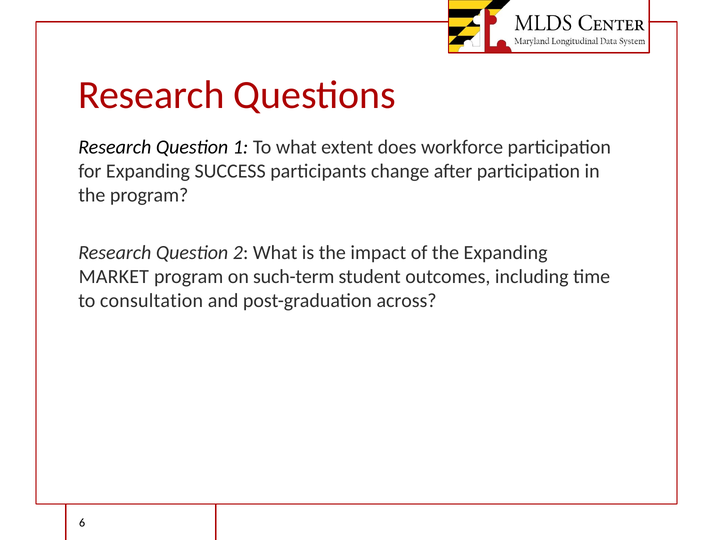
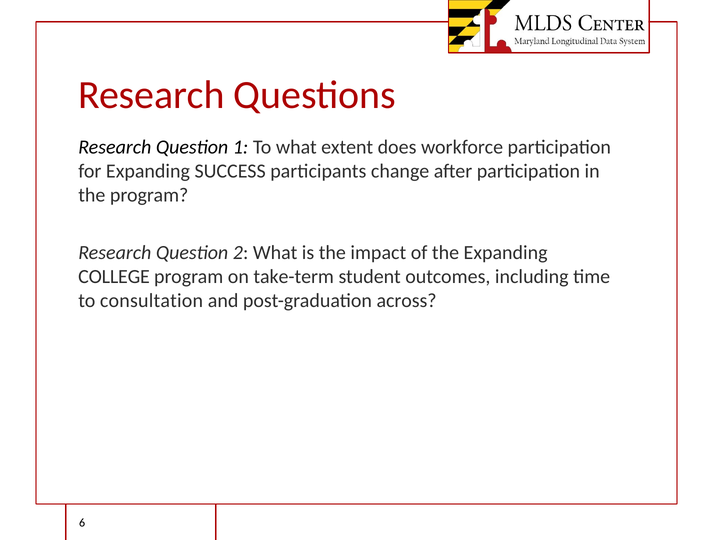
MARKET: MARKET -> COLLEGE
such-term: such-term -> take-term
